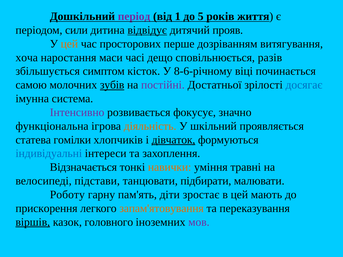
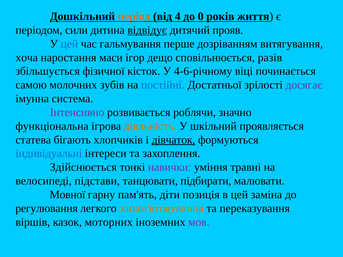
період colour: purple -> orange
1: 1 -> 4
5: 5 -> 0
цей at (69, 44) colour: orange -> blue
просторових: просторових -> гальмування
часі: часі -> ігор
симптом: симптом -> фізичної
8-6-річному: 8-6-річному -> 4-6-річному
зубів underline: present -> none
постійні colour: purple -> blue
досягає colour: blue -> purple
фокусує: фокусує -> роблячи
гомілки: гомілки -> бігають
Відзначається: Відзначається -> Здійснюється
навички colour: orange -> purple
Роботу: Роботу -> Мовної
зростає: зростає -> позиція
мають: мають -> заміна
прискорення: прискорення -> регулювання
віршів underline: present -> none
головного: головного -> моторних
